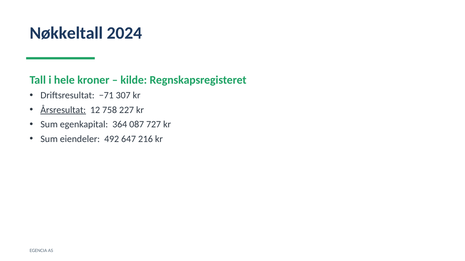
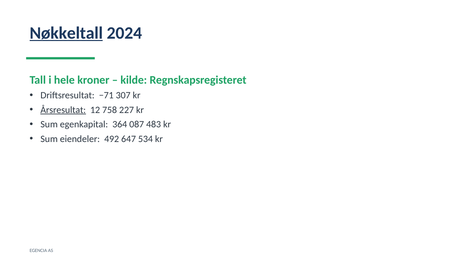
Nøkkeltall underline: none -> present
727: 727 -> 483
216: 216 -> 534
